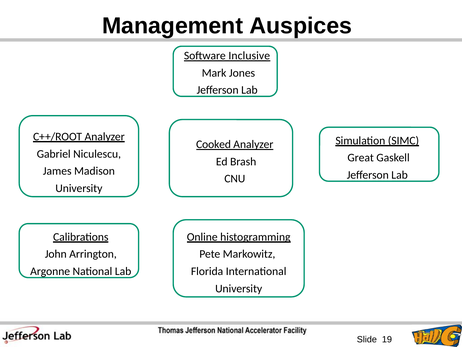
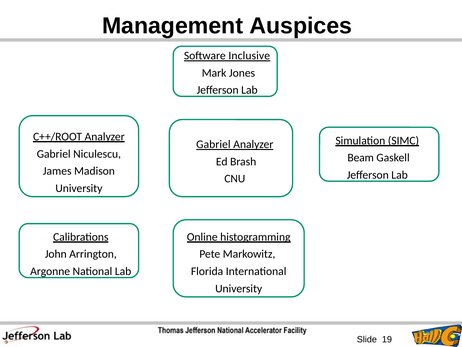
Cooked at (214, 144): Cooked -> Gabriel
Great: Great -> Beam
